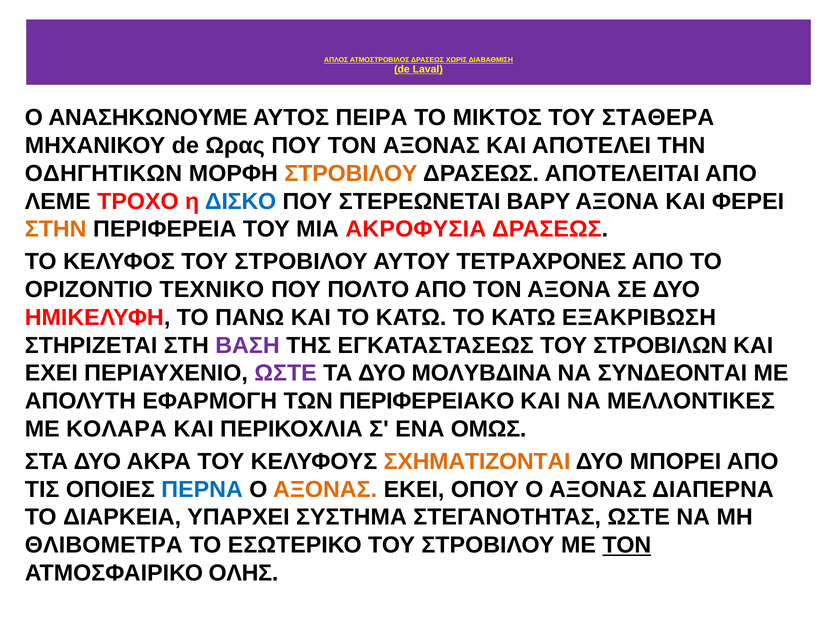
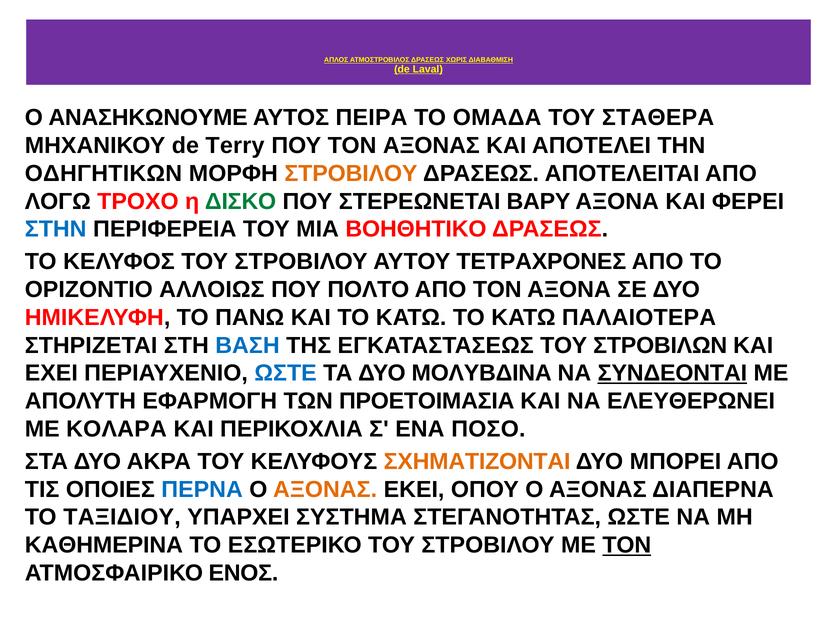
ΜΙΚΤΟΣ: ΜΙΚΤΟΣ -> ΟΜΑΔΑ
Ωρας: Ωρας -> Τerry
ΛΕΜΕ: ΛΕΜΕ -> ΛΟΓΩ
ΔΙΣΚΟ colour: blue -> green
ΣΤΗΝ colour: orange -> blue
ΑΚΡΟΦΥΣΙΑ: ΑΚΡΟΦΥΣΙΑ -> ΒΟΗΘΗΤΙΚΟ
ΤΕΧΝΙΚΟ: ΤΕΧΝΙΚΟ -> ΑΛΛΟΙΩΣ
ΕΞΑΚΡΙΒΩΣΗ: ΕΞΑΚΡΙΒΩΣΗ -> ΠΑΛΑΙΟΤΕΡΑ
ΒΑΣΗ colour: purple -> blue
ΩΣΤΕ at (286, 374) colour: purple -> blue
ΣΥΝΔΕΟΝΤΑΙ underline: none -> present
ΠΕΡΙΦΕΡΕΙΑΚΟ: ΠΕΡΙΦΕΡΕΙΑΚΟ -> ΠΡΟΕΤΟΙΜΑΣΙΑ
ΜΕΛΛΟΝΤΙΚΕΣ: ΜΕΛΛΟΝΤΙΚΕΣ -> ΕΛΕΥΘΕΡΩΝΕΙ
ΟΜΩΣ: ΟΜΩΣ -> ΠΟΣΟ
ΔΙΑΡΚΕΙΑ: ΔΙΑΡΚΕΙΑ -> ΤΑΞΙΔΙΟΥ
ΘΛΙΒΟΜΕΤΡΑ: ΘΛΙΒΟΜΕΤΡΑ -> ΚΑΘΗΜΕΡΙΝΑ
ΟΛΗΣ: ΟΛΗΣ -> ΕΝΟΣ
